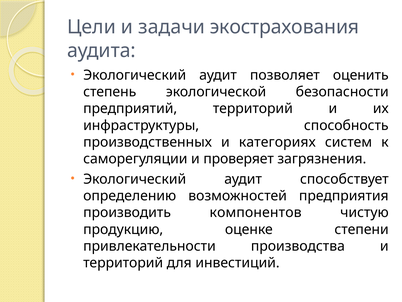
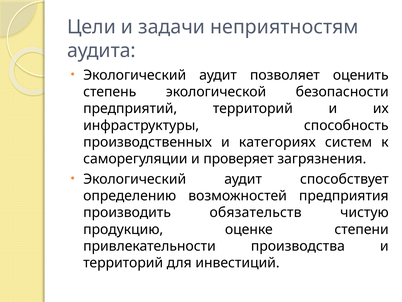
экострахования: экострахования -> неприятностям
компонентов: компонентов -> обязательств
